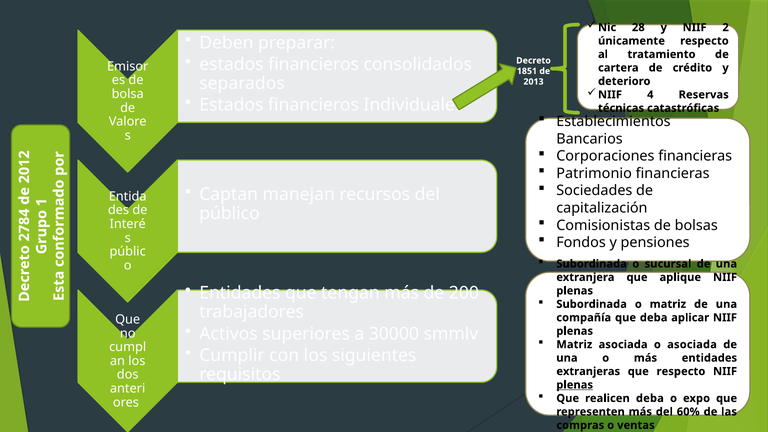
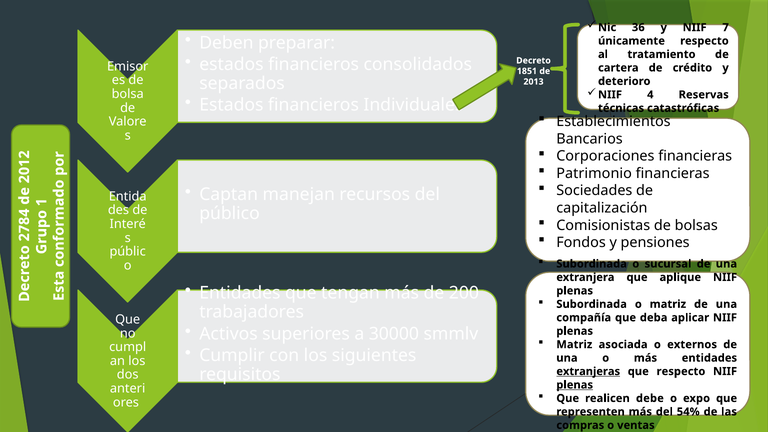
28: 28 -> 36
NIIF 2: 2 -> 7
o asociada: asociada -> externos
extranjeras underline: none -> present
realicen deba: deba -> debe
60%: 60% -> 54%
